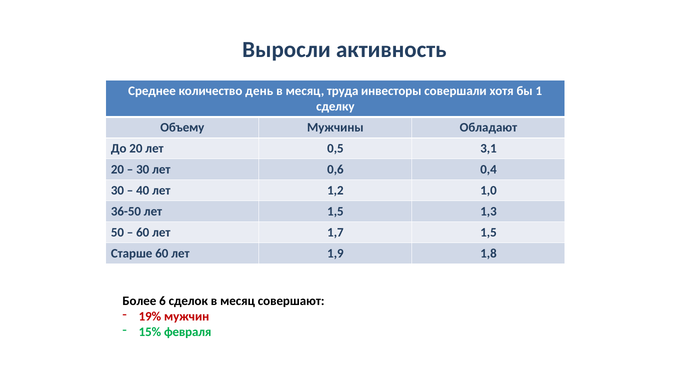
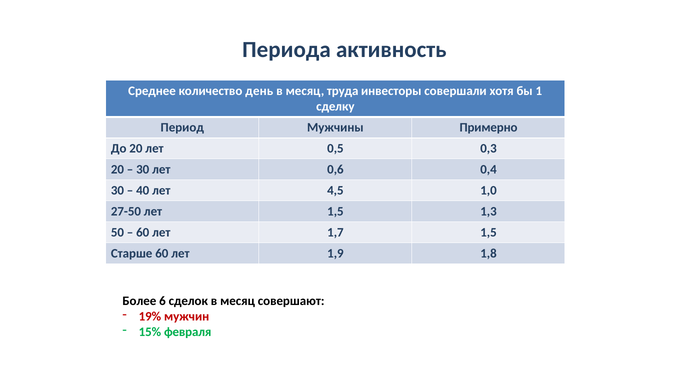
Выросли: Выросли -> Периода
Объему: Объему -> Период
Обладают: Обладают -> Примерно
3,1: 3,1 -> 0,3
1,2: 1,2 -> 4,5
36-50: 36-50 -> 27-50
